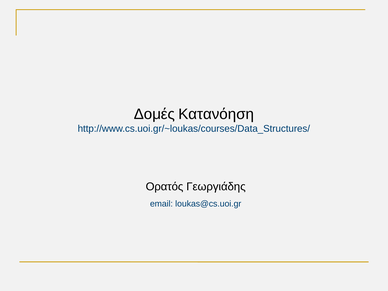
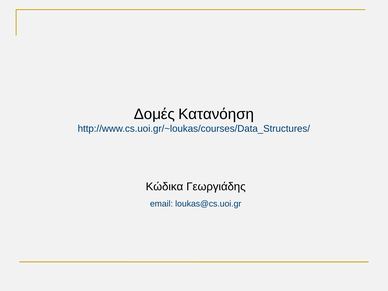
Ορατός: Ορατός -> Κώδικα
